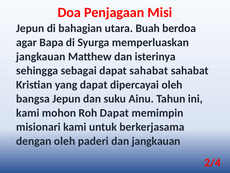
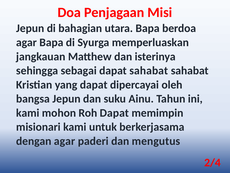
utara Buah: Buah -> Bapa
dengan oleh: oleh -> agar
dan jangkauan: jangkauan -> mengutus
